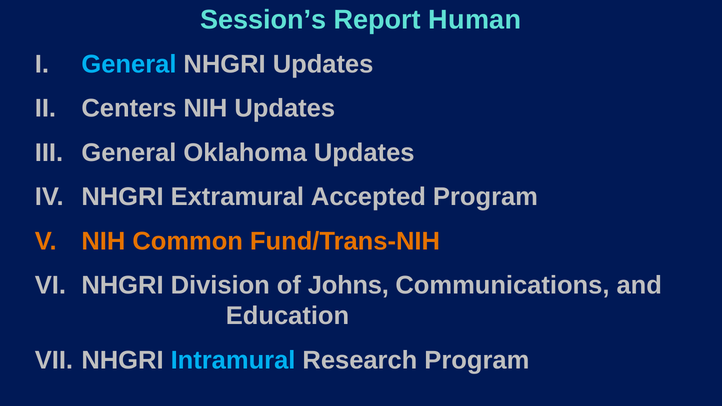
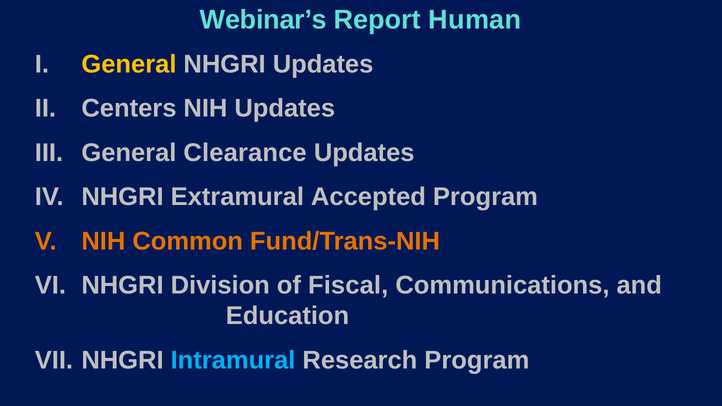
Session’s: Session’s -> Webinar’s
General at (129, 64) colour: light blue -> yellow
Oklahoma: Oklahoma -> Clearance
Johns: Johns -> Fiscal
